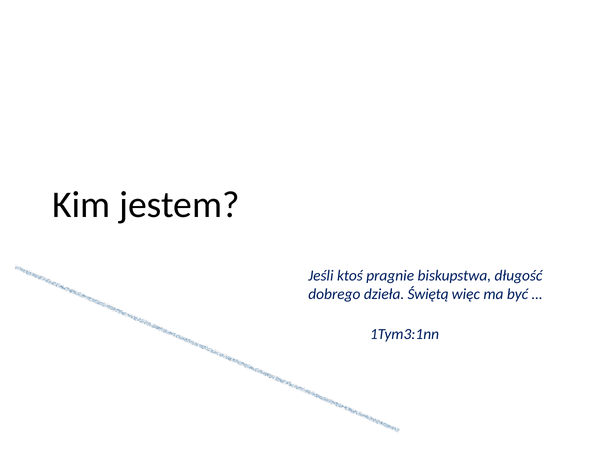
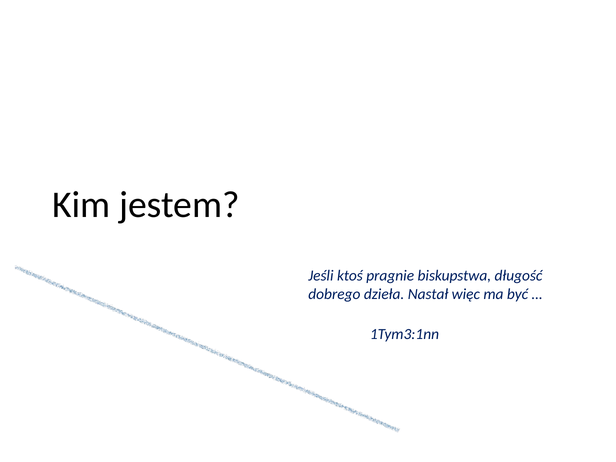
Świętą: Świętą -> Nastał
